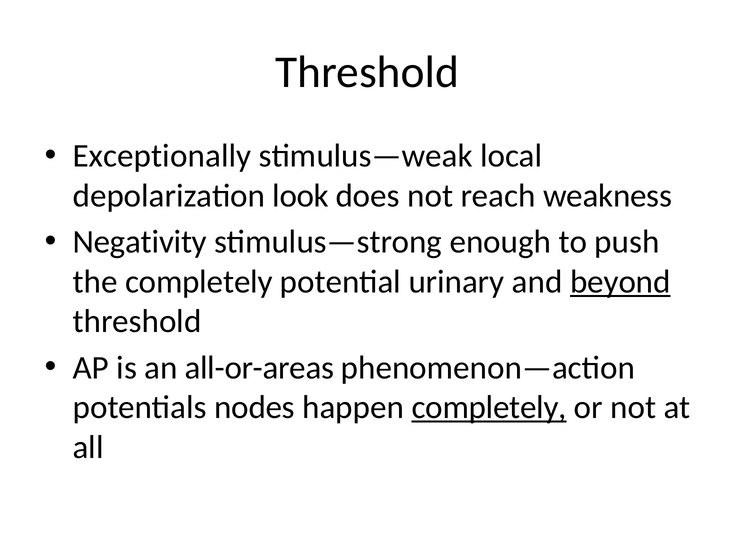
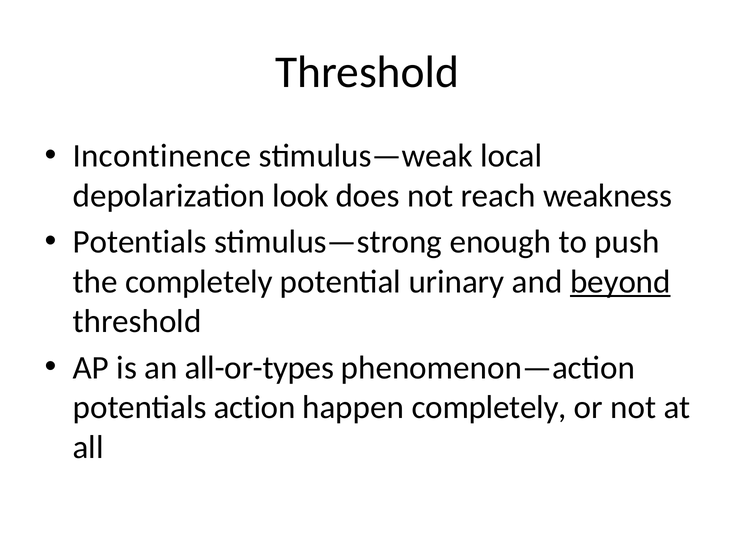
Exceptionally: Exceptionally -> Incontinence
Negativity at (140, 242): Negativity -> Potentials
all-or-areas: all-or-areas -> all-or-types
nodes: nodes -> action
completely at (489, 408) underline: present -> none
